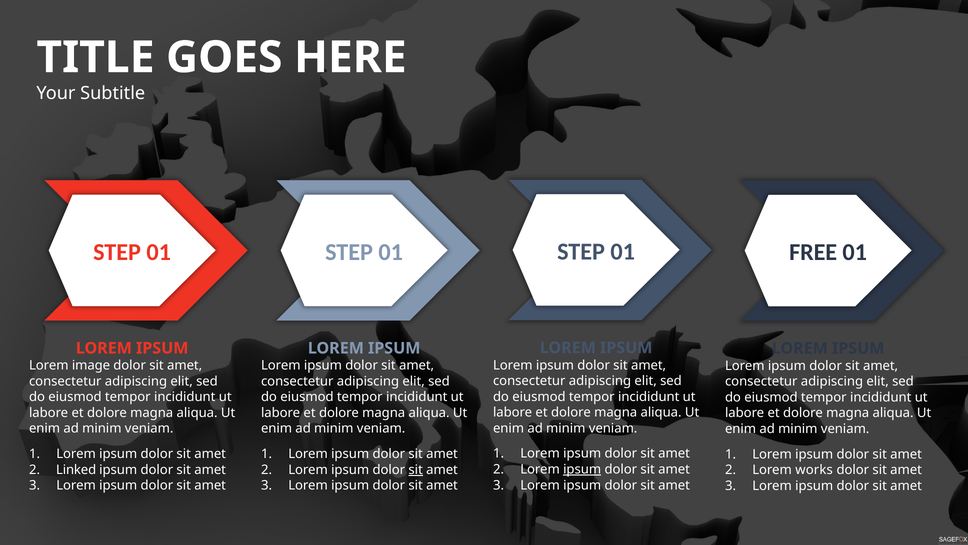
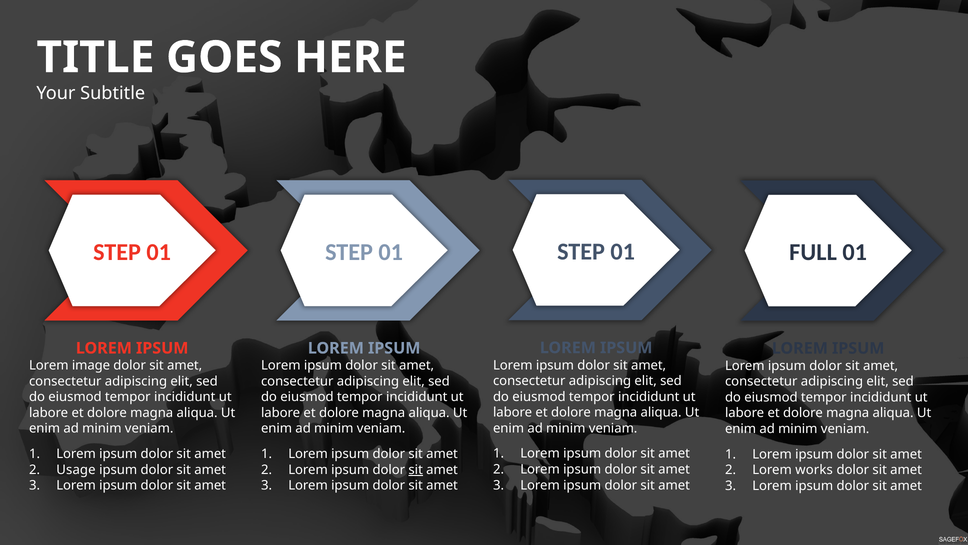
FREE: FREE -> FULL
ipsum at (582, 469) underline: present -> none
Linked: Linked -> Usage
